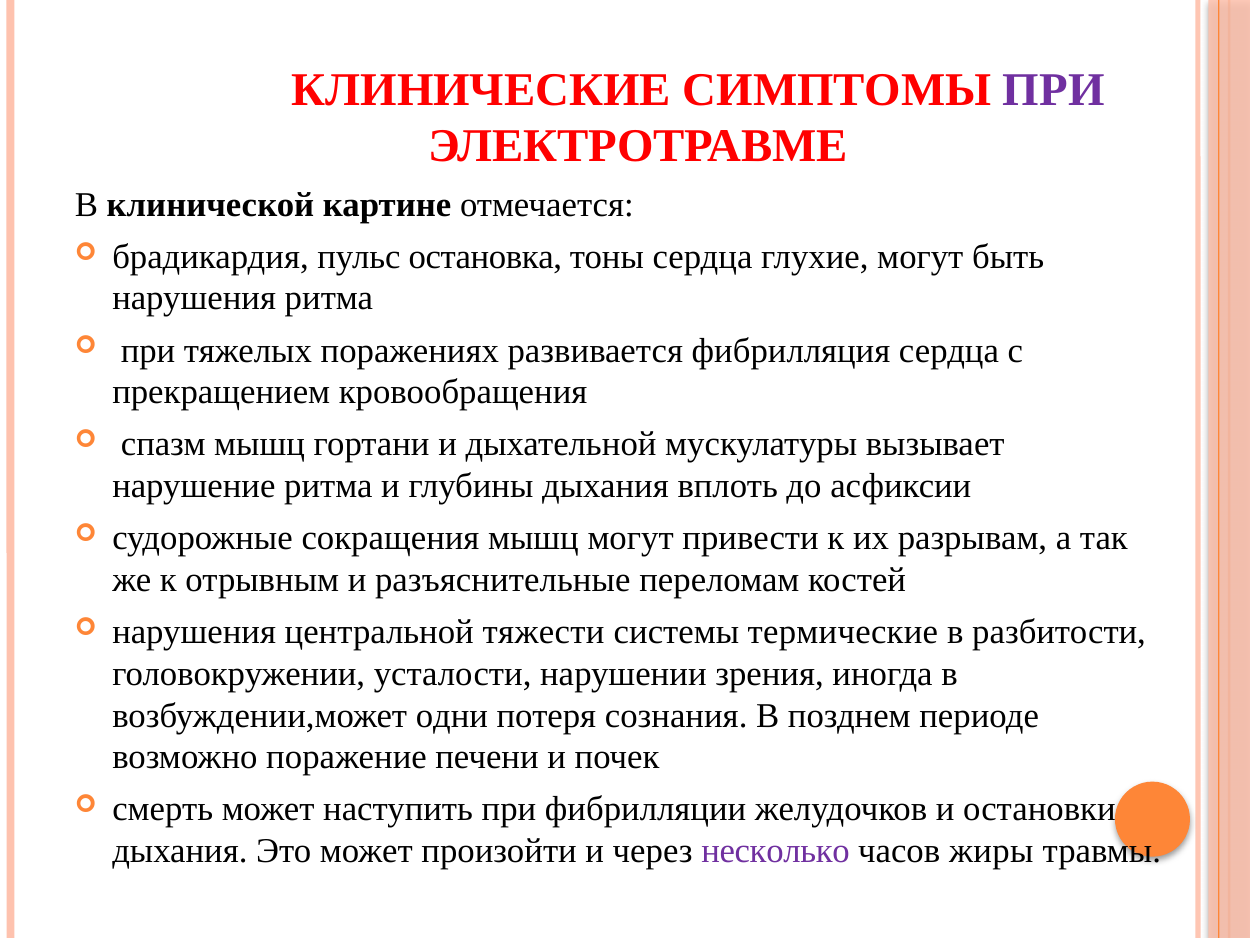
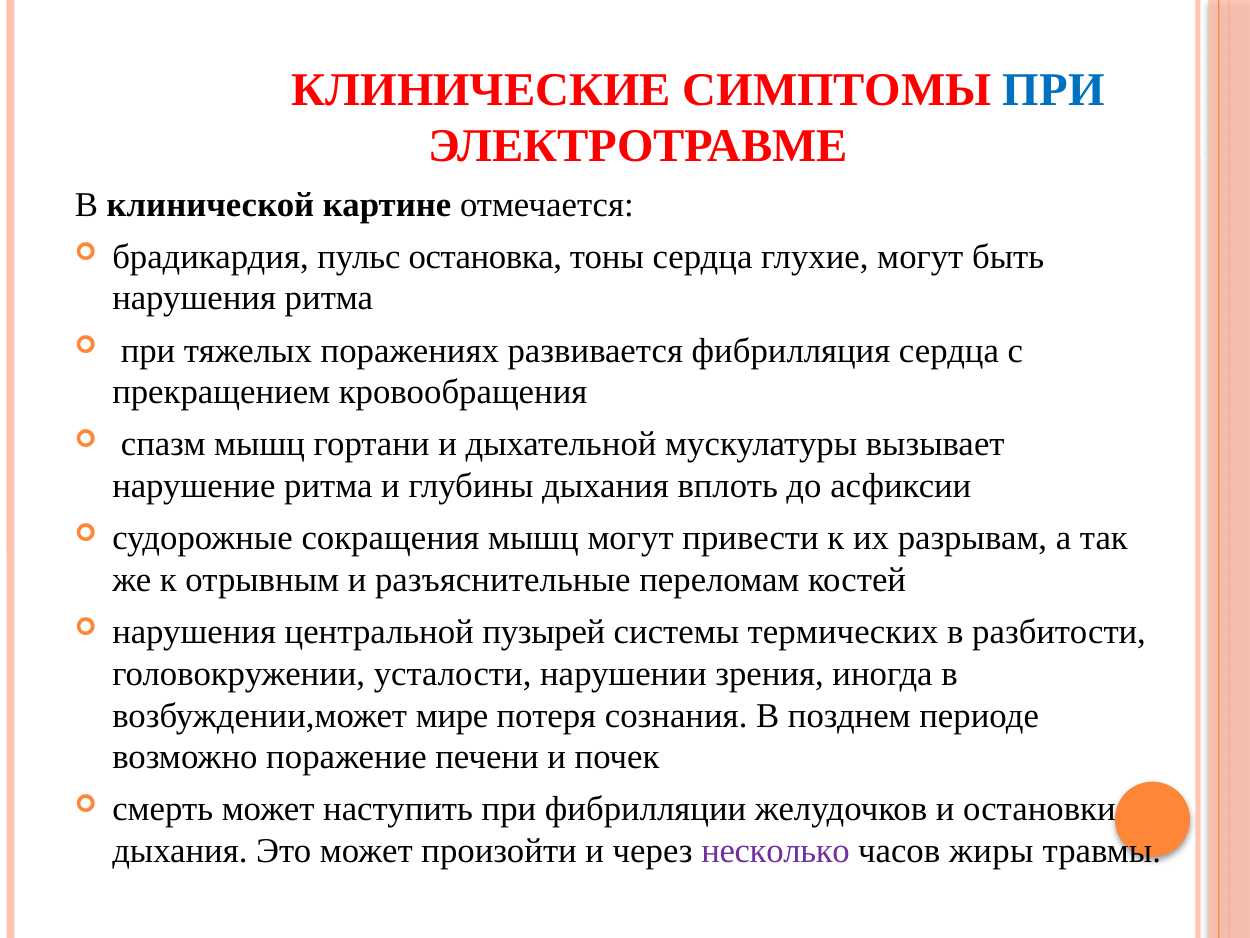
ПРИ at (1054, 90) colour: purple -> blue
тяжести: тяжести -> пузырей
термические: термические -> термических
одни: одни -> мире
